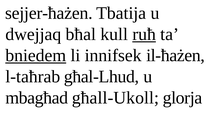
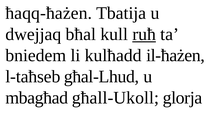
sejjer-ħażen: sejjer-ħażen -> ħaqq-ħażen
bniedem underline: present -> none
innifsek: innifsek -> kulħadd
l-taħrab: l-taħrab -> l-taħseb
